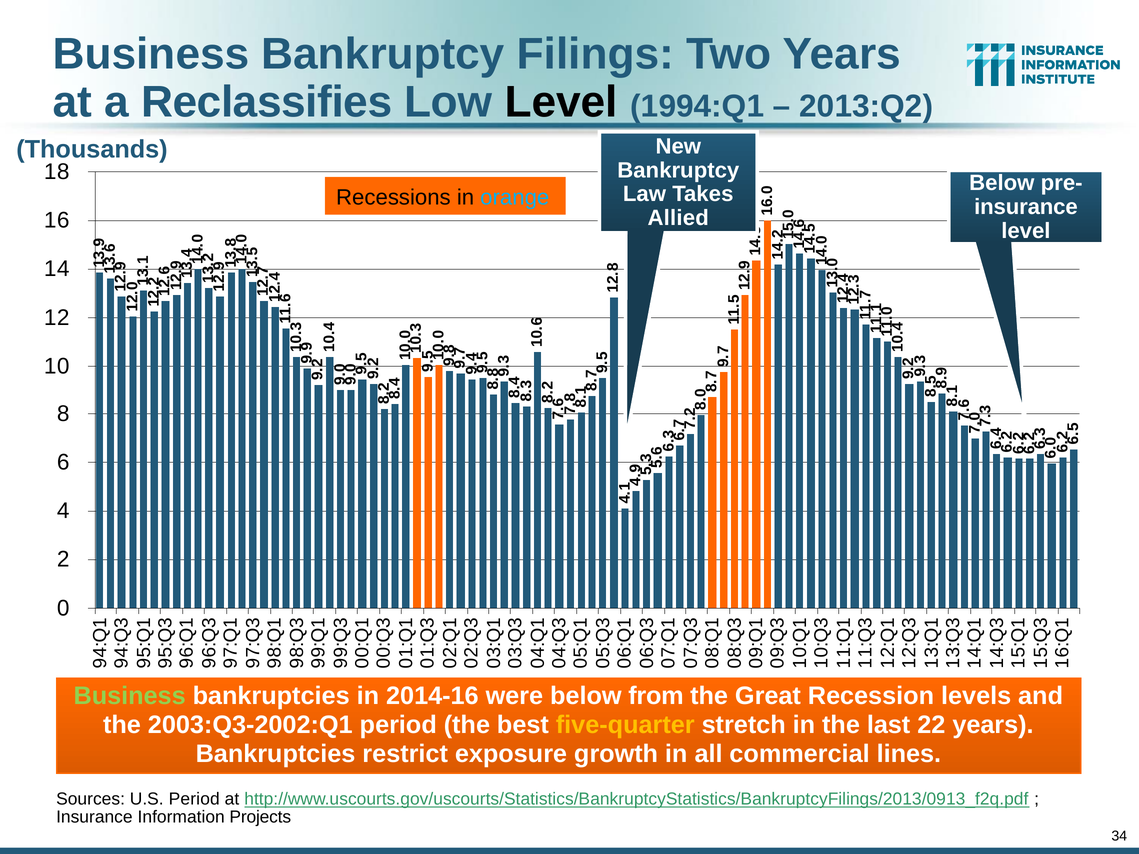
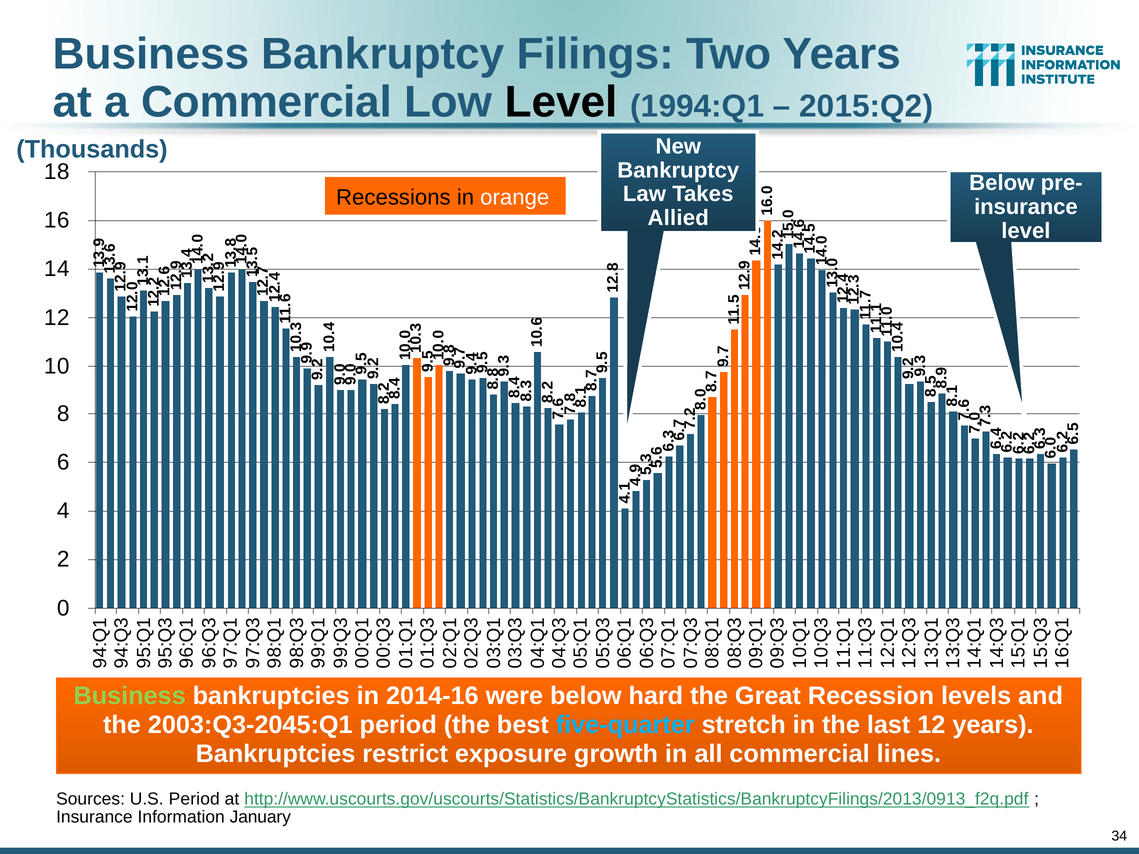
a Reclassifies: Reclassifies -> Commercial
2013:Q2: 2013:Q2 -> 2015:Q2
orange colour: light blue -> white
from: from -> hard
2003:Q3-2002:Q1: 2003:Q3-2002:Q1 -> 2003:Q3-2045:Q1
five-quarter colour: yellow -> light blue
last 22: 22 -> 12
Projects: Projects -> January
